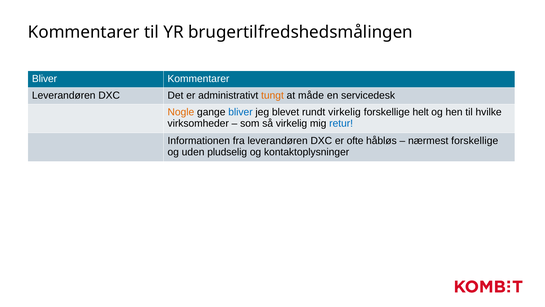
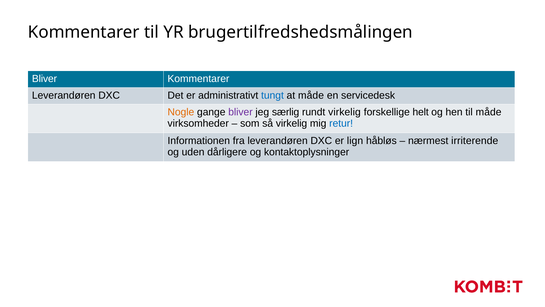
tungt colour: orange -> blue
bliver at (240, 112) colour: blue -> purple
blevet: blevet -> særlig
til hvilke: hvilke -> måde
ofte: ofte -> lign
nærmest forskellige: forskellige -> irriterende
pludselig: pludselig -> dårligere
